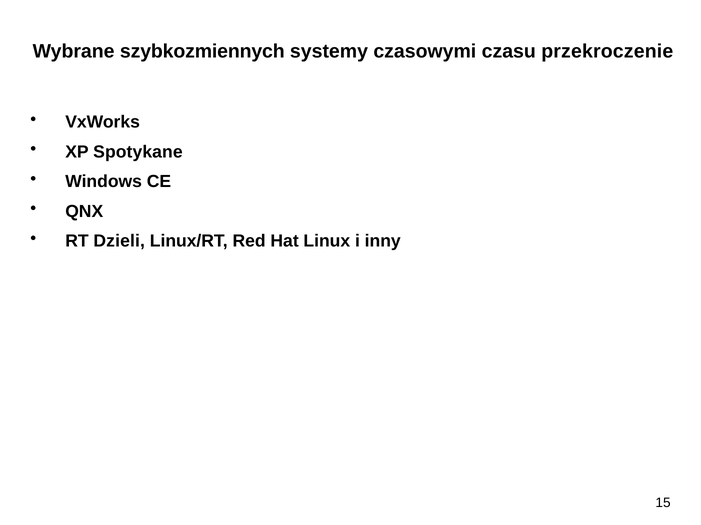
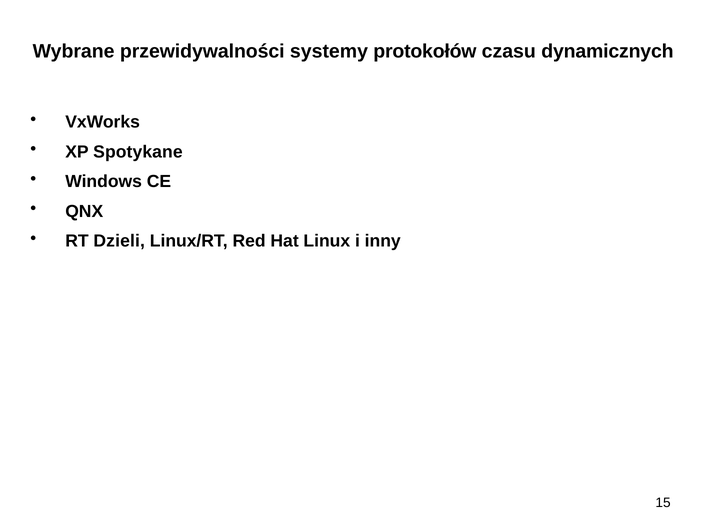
szybkozmiennych: szybkozmiennych -> przewidywalności
czasowymi: czasowymi -> protokołów
przekroczenie: przekroczenie -> dynamicznych
